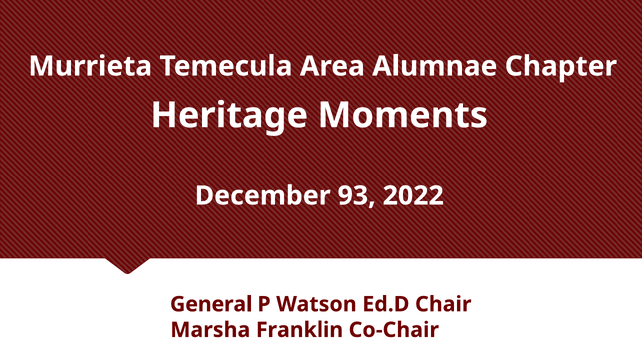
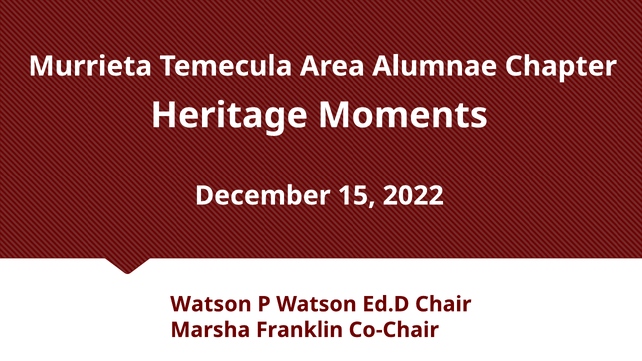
93: 93 -> 15
General at (211, 304): General -> Watson
